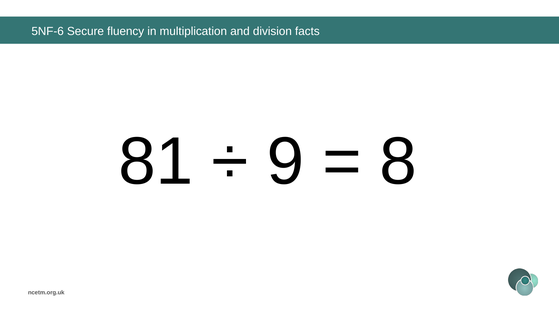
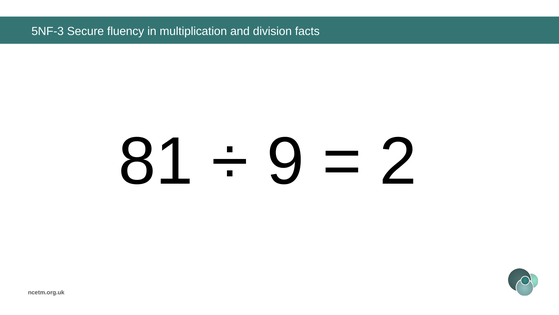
5NF-6: 5NF-6 -> 5NF-3
8: 8 -> 2
